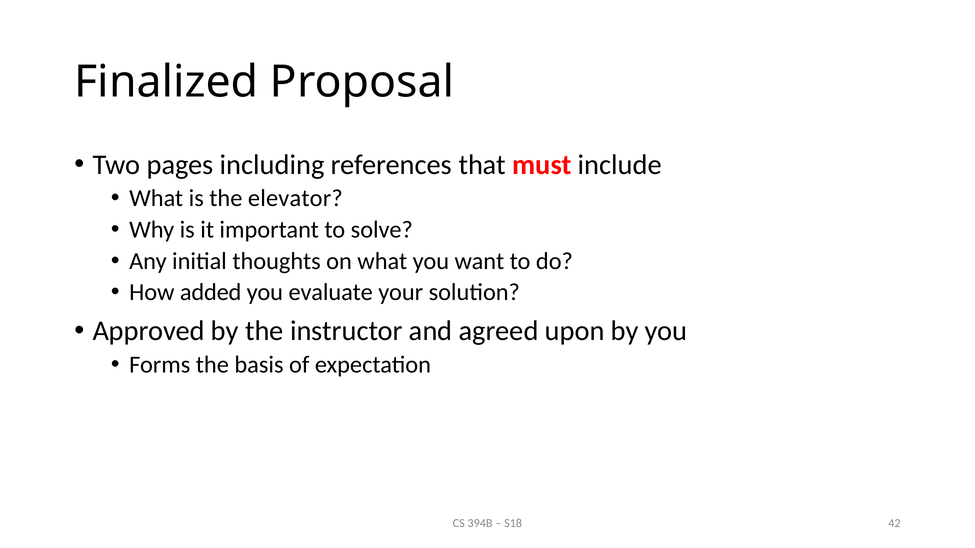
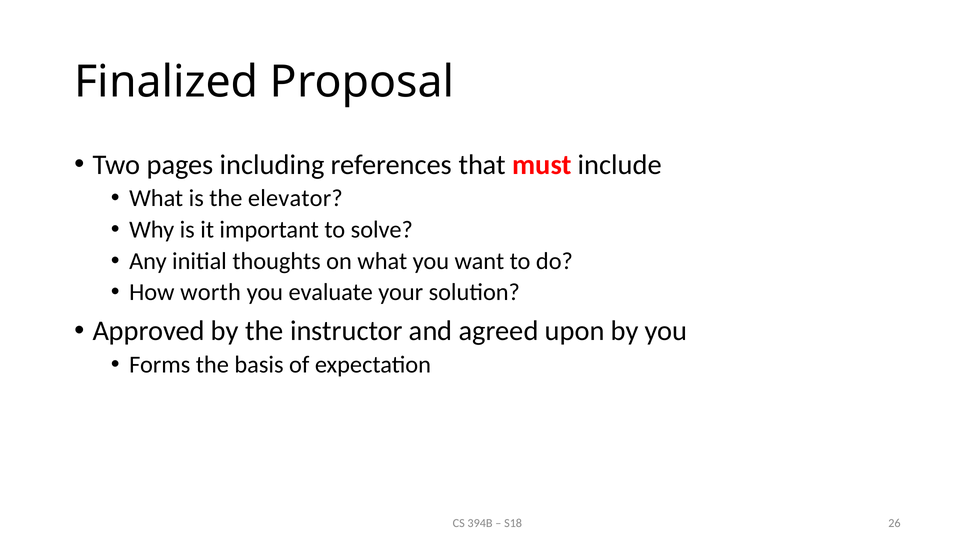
added: added -> worth
42: 42 -> 26
